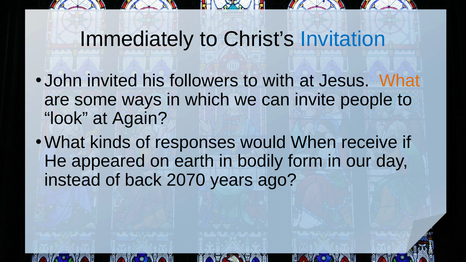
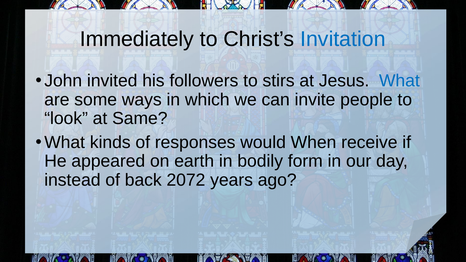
with: with -> stirs
What at (399, 81) colour: orange -> blue
Again: Again -> Same
2070: 2070 -> 2072
